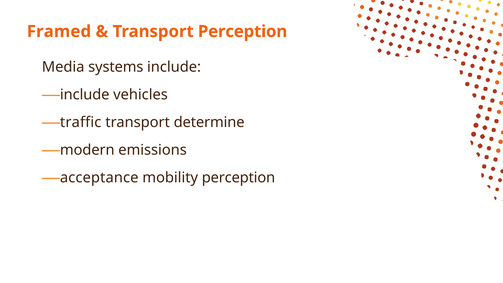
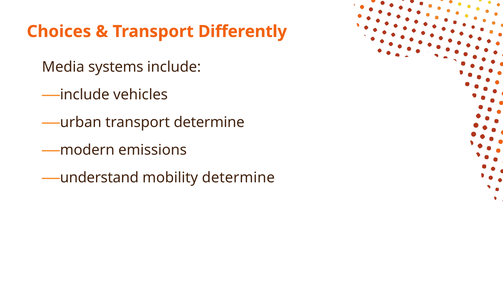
Framed: Framed -> Choices
Transport Perception: Perception -> Differently
traffic: traffic -> urban
acceptance: acceptance -> understand
mobility perception: perception -> determine
